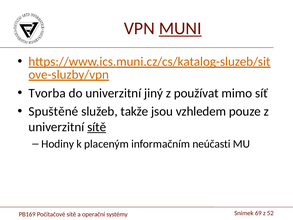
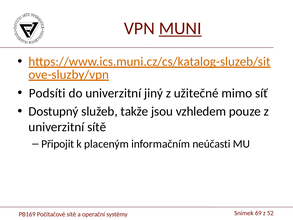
Tvorba: Tvorba -> Podsíti
používat: používat -> užitečné
Spuštěné: Spuštěné -> Dostupný
sítě at (97, 127) underline: present -> none
Hodiny: Hodiny -> Připojit
